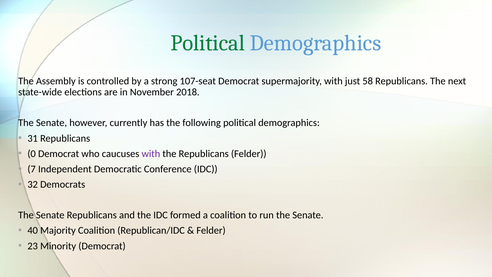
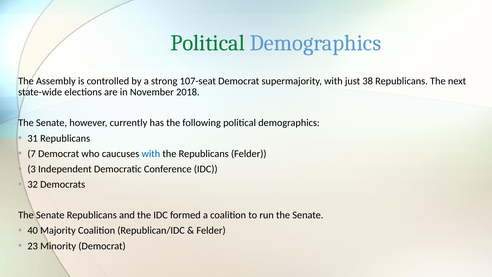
58: 58 -> 38
0: 0 -> 7
with at (151, 154) colour: purple -> blue
7: 7 -> 3
